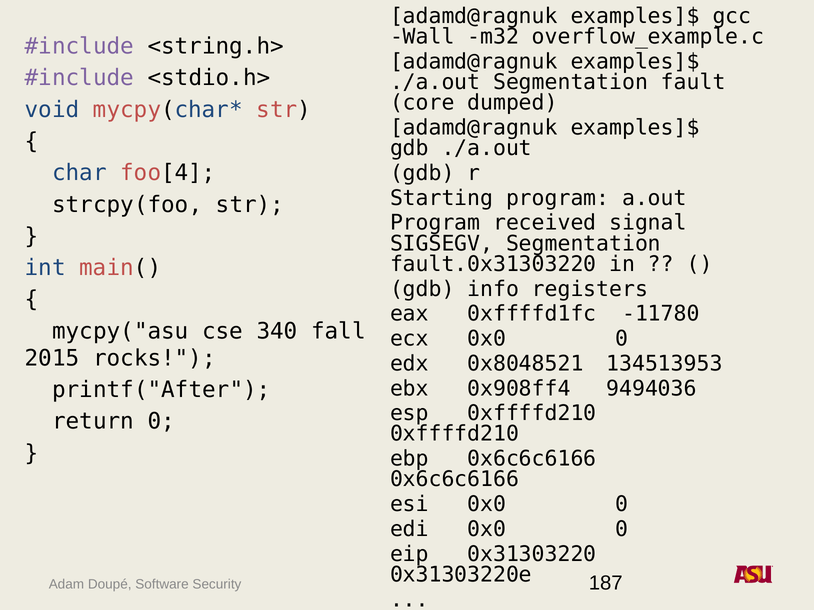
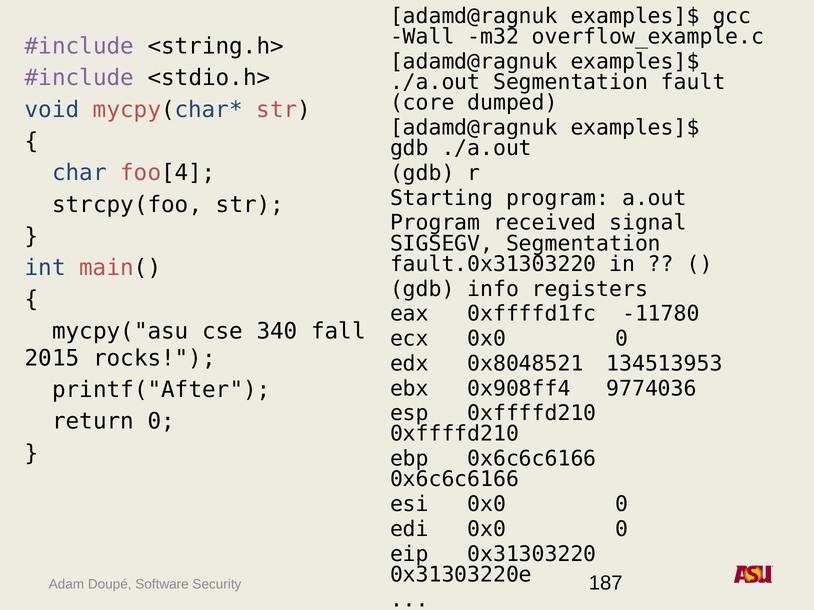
9494036: 9494036 -> 9774036
